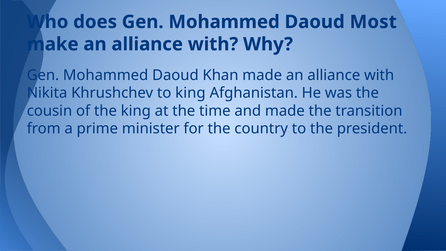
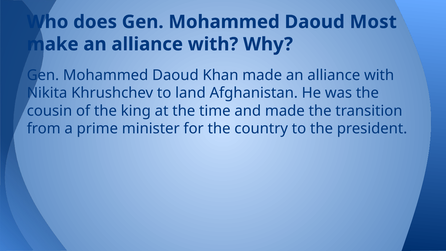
to king: king -> land
